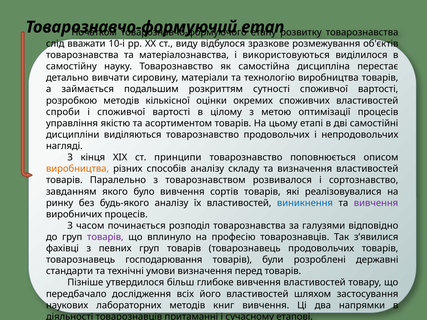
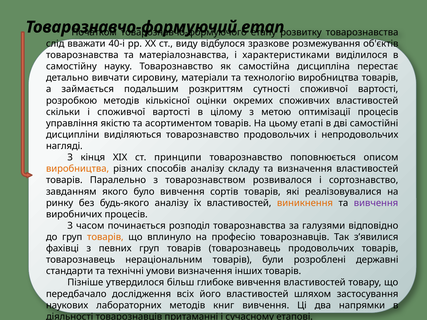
10-і: 10-і -> 40-і
використовуються: використовуються -> характеристиками
спроби: спроби -> скільки
виникнення colour: blue -> orange
товарів at (105, 237) colour: purple -> orange
господарювання: господарювання -> нераціональним
перед: перед -> інших
